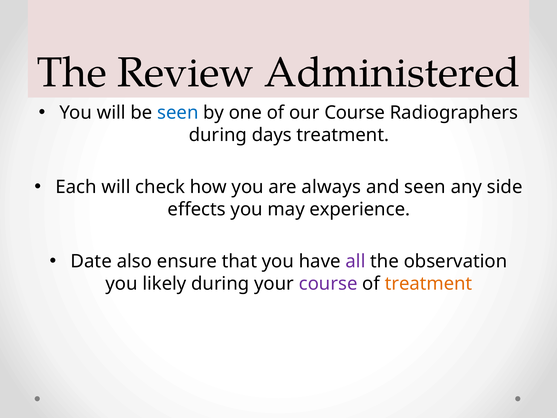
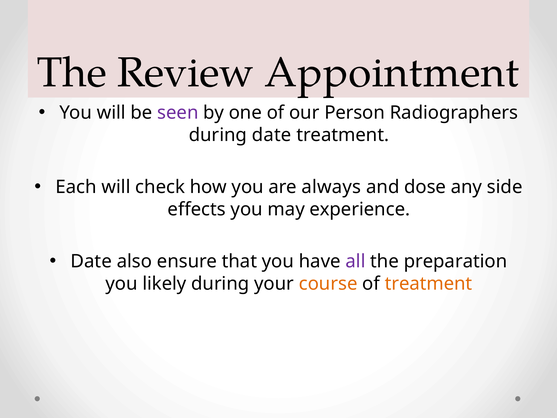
Administered: Administered -> Appointment
seen at (178, 113) colour: blue -> purple
our Course: Course -> Person
during days: days -> date
and seen: seen -> dose
observation: observation -> preparation
course at (328, 283) colour: purple -> orange
